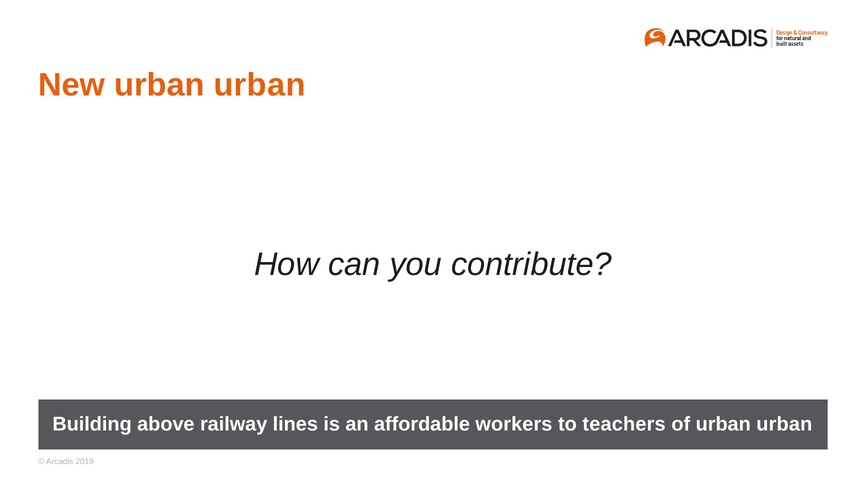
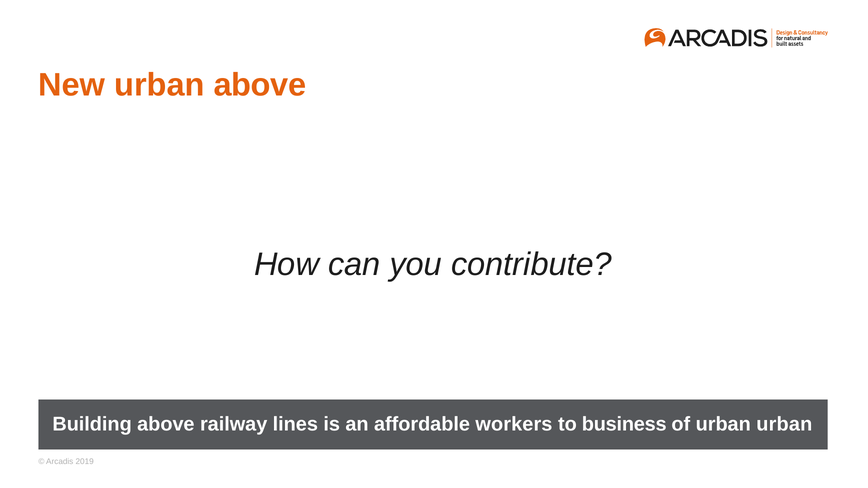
New urban urban: urban -> above
teachers: teachers -> business
